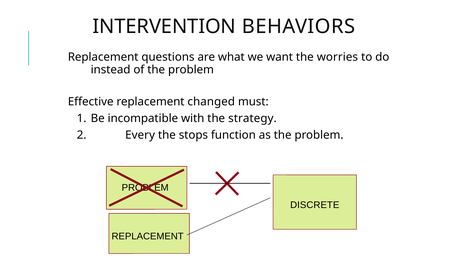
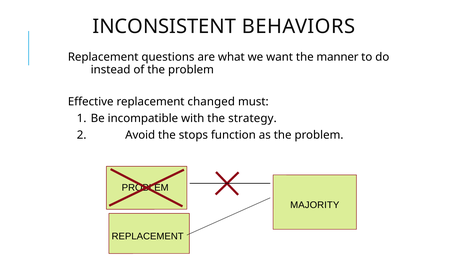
INTERVENTION: INTERVENTION -> INCONSISTENT
worries: worries -> manner
Every: Every -> Avoid
DISCRETE: DISCRETE -> MAJORITY
